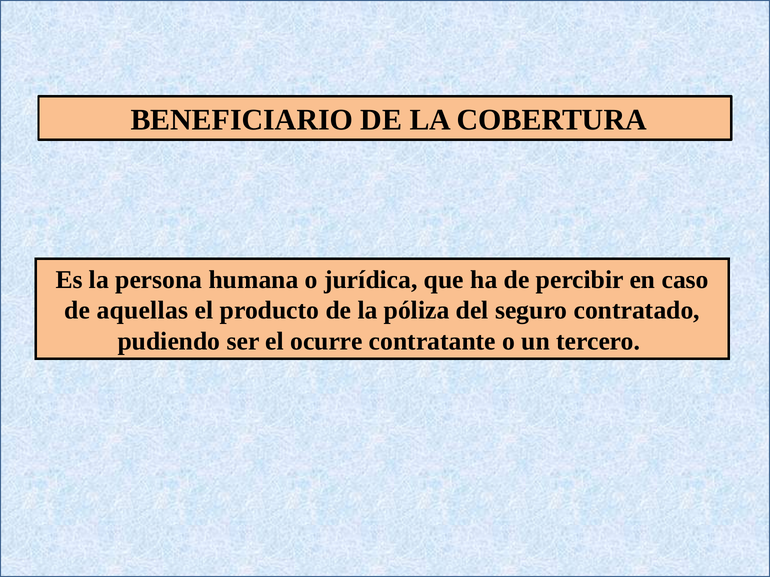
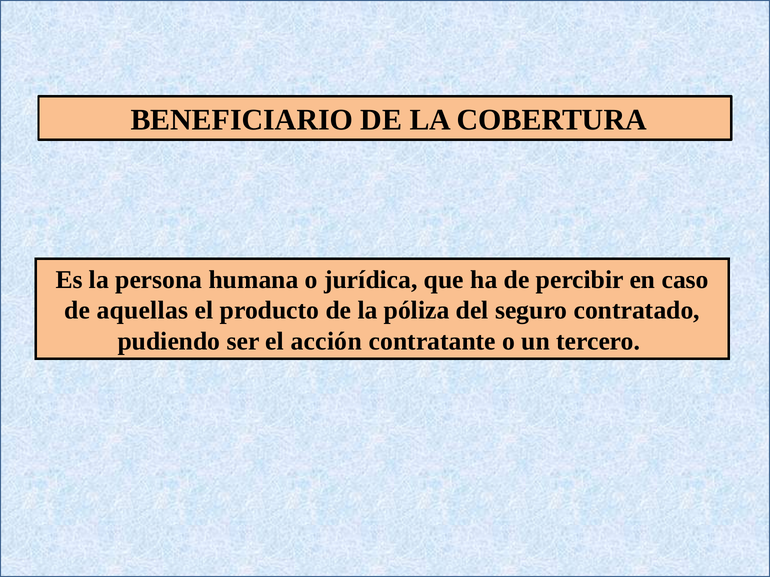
ocurre: ocurre -> acción
